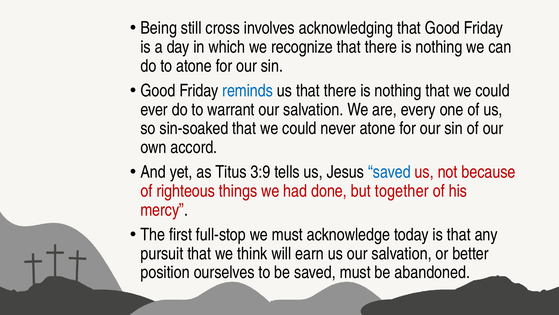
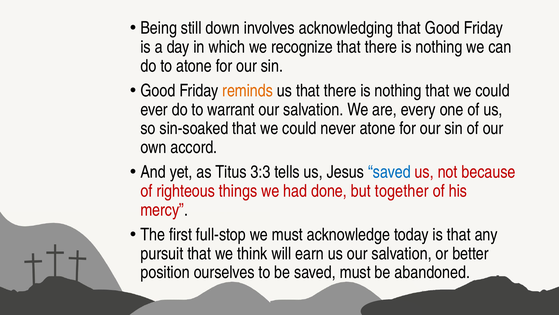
cross: cross -> down
reminds colour: blue -> orange
3:9: 3:9 -> 3:3
